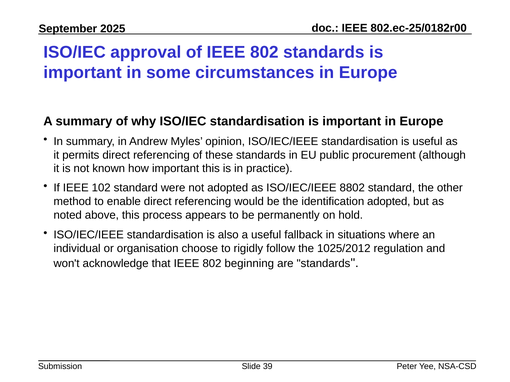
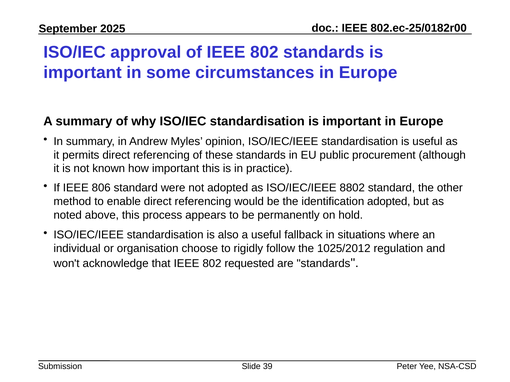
102: 102 -> 806
beginning: beginning -> requested
